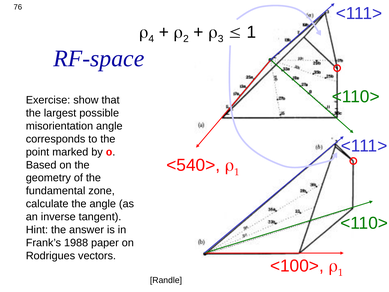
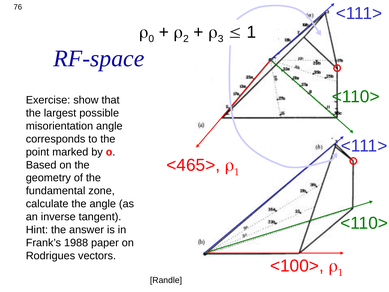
4: 4 -> 0
<540>: <540> -> <465>
